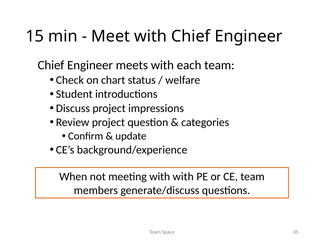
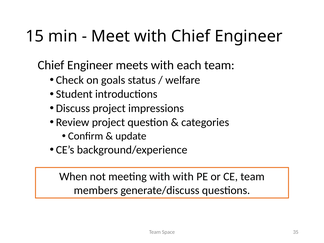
chart: chart -> goals
